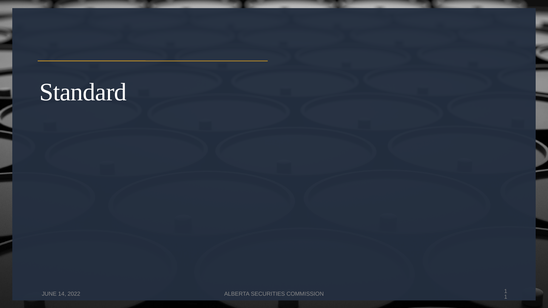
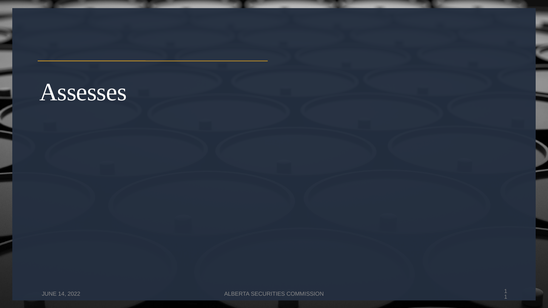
Standard: Standard -> Assesses
